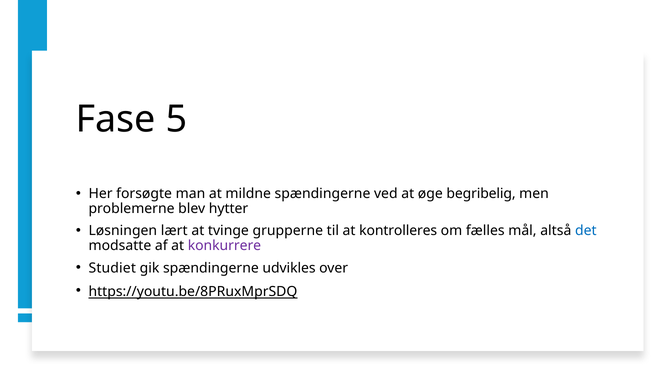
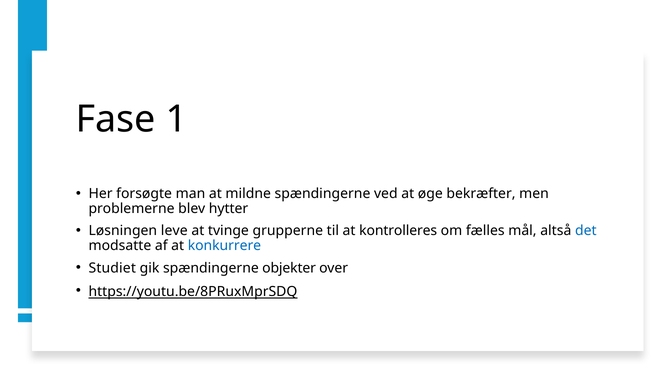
5: 5 -> 1
begribelig: begribelig -> bekræfter
lært: lært -> leve
konkurrere colour: purple -> blue
udvikles: udvikles -> objekter
